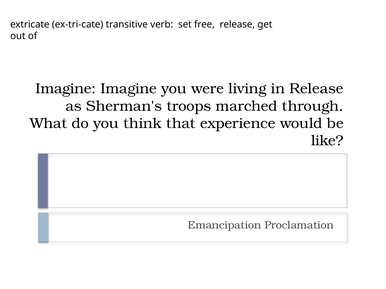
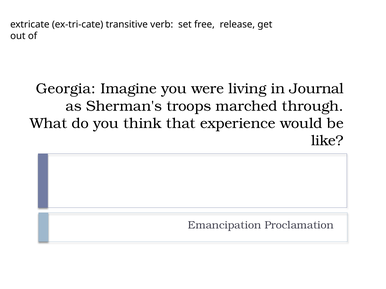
Imagine at (66, 89): Imagine -> Georgia
in Release: Release -> Journal
